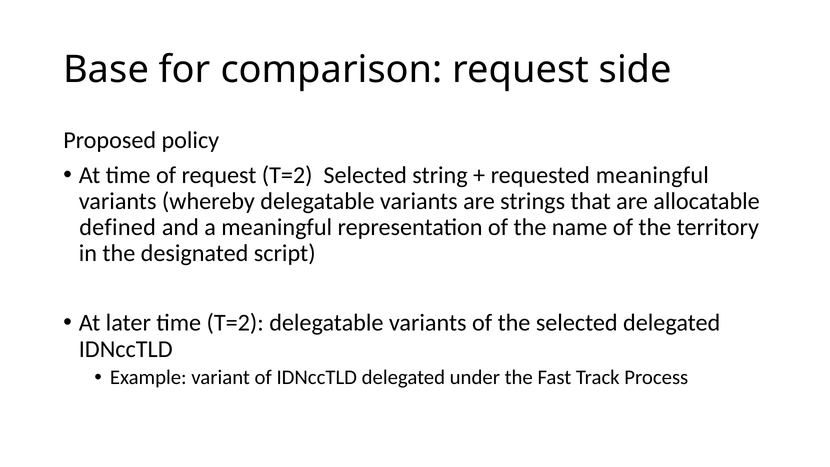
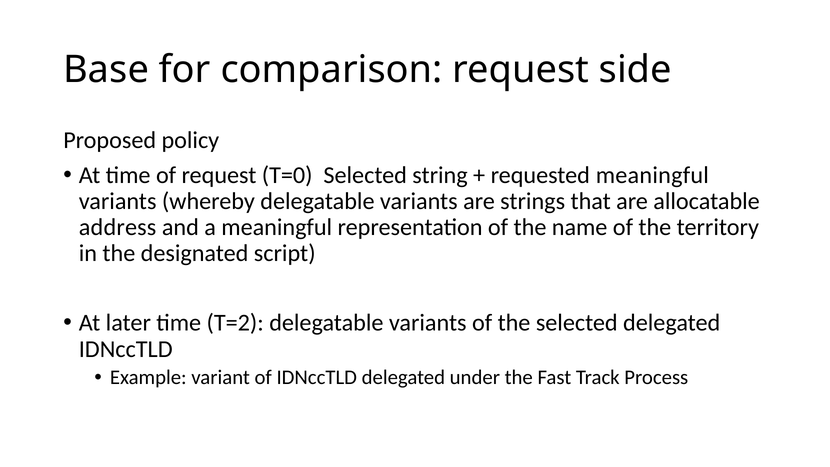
request T=2: T=2 -> T=0
defined: defined -> address
